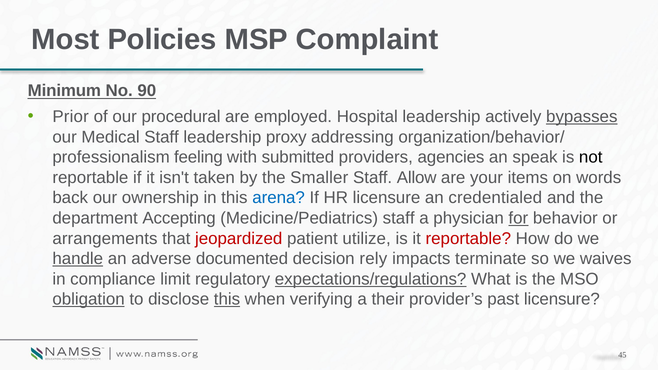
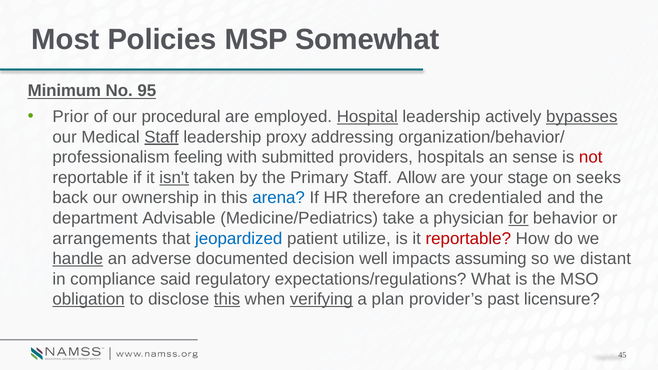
Complaint: Complaint -> Somewhat
90: 90 -> 95
Hospital underline: none -> present
Staff at (162, 137) underline: none -> present
agencies: agencies -> hospitals
speak: speak -> sense
not colour: black -> red
isn't underline: none -> present
Smaller: Smaller -> Primary
items: items -> stage
words: words -> seeks
HR licensure: licensure -> therefore
Accepting: Accepting -> Advisable
Medicine/Pediatrics staff: staff -> take
jeopardized colour: red -> blue
rely: rely -> well
terminate: terminate -> assuming
waives: waives -> distant
limit: limit -> said
expectations/regulations underline: present -> none
verifying underline: none -> present
their: their -> plan
